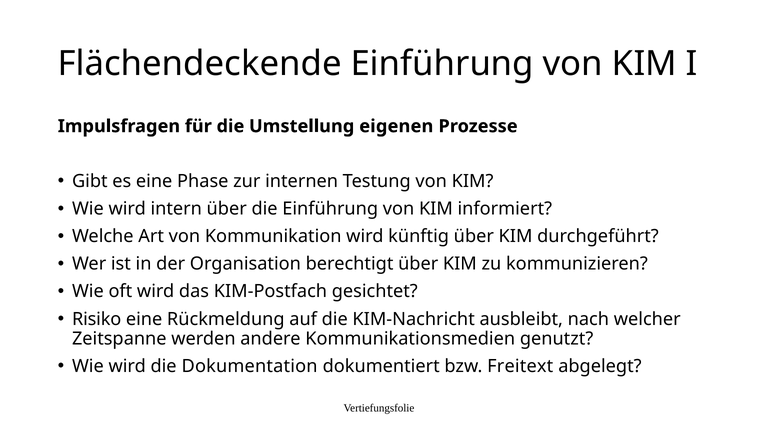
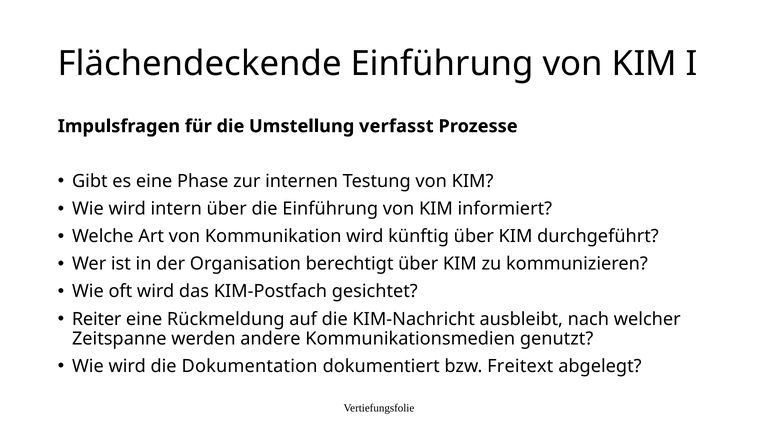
eigenen: eigenen -> verfasst
Risiko: Risiko -> Reiter
